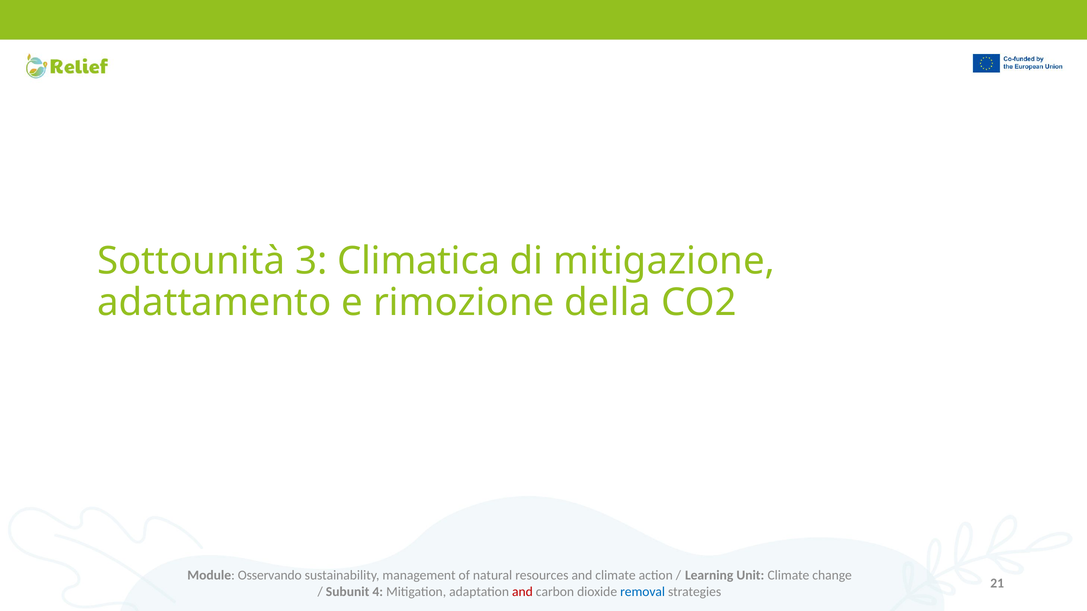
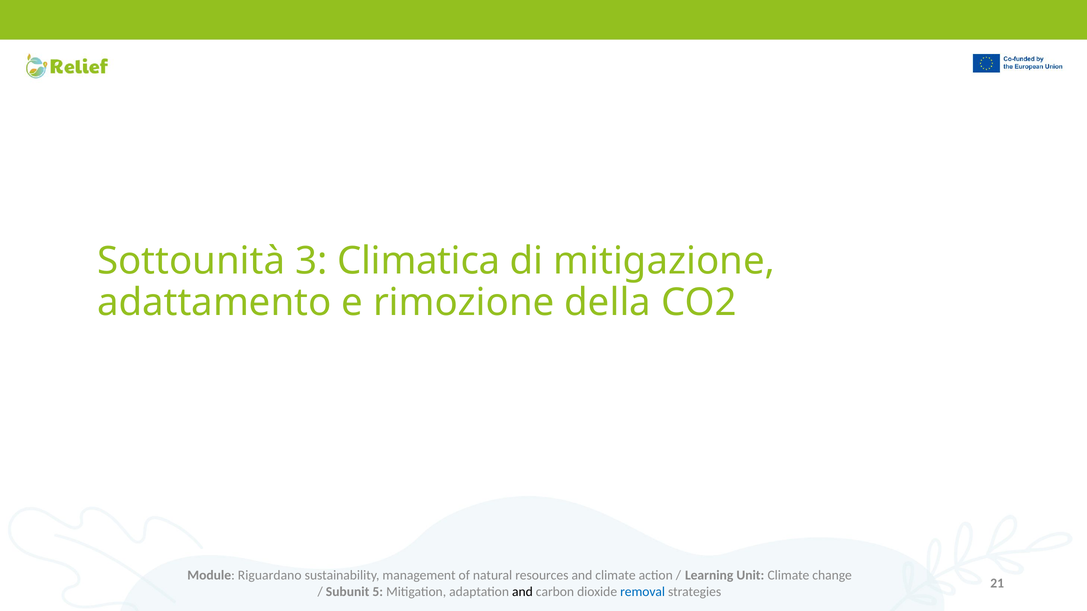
Osservando: Osservando -> Riguardano
4: 4 -> 5
and at (522, 592) colour: red -> black
